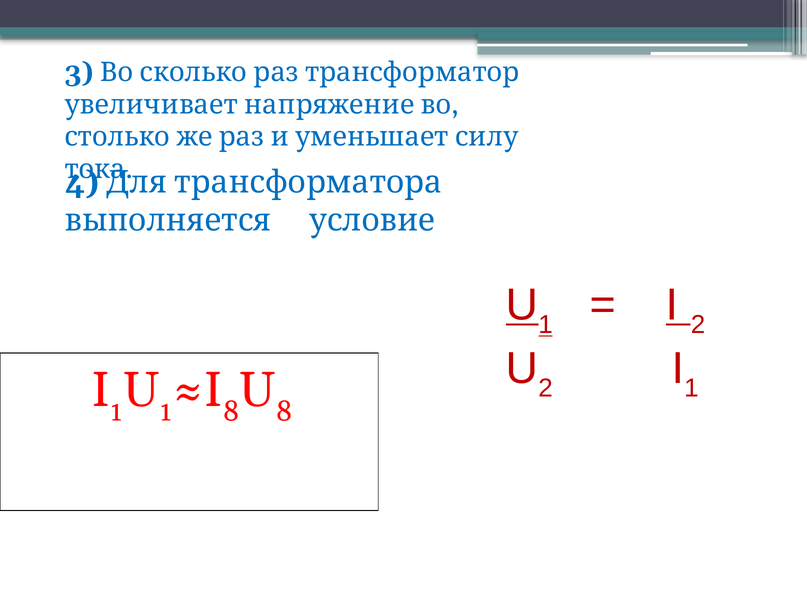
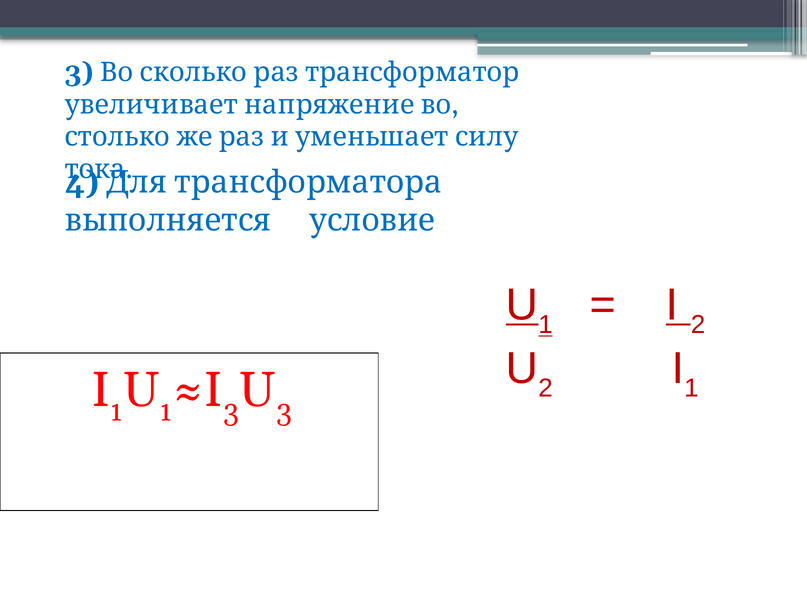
8 at (231, 412): 8 -> 3
8 at (284, 412): 8 -> 3
